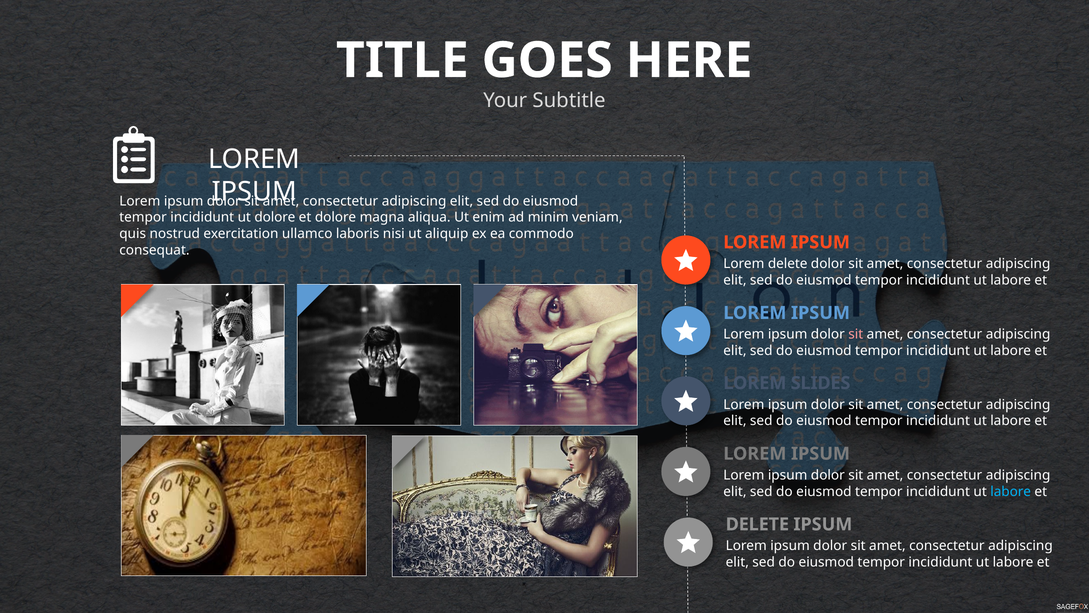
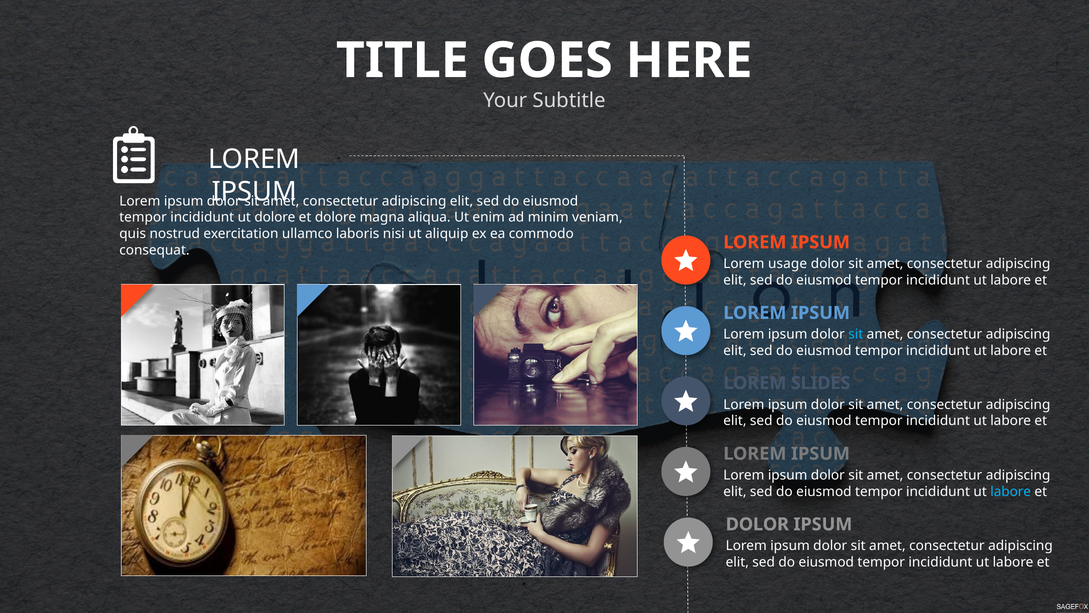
Lorem delete: delete -> usage
sit at (856, 334) colour: pink -> light blue
DELETE at (757, 524): DELETE -> DOLOR
